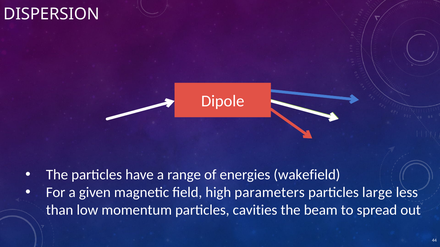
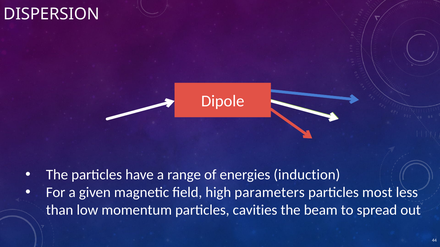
wakefield: wakefield -> induction
large: large -> most
